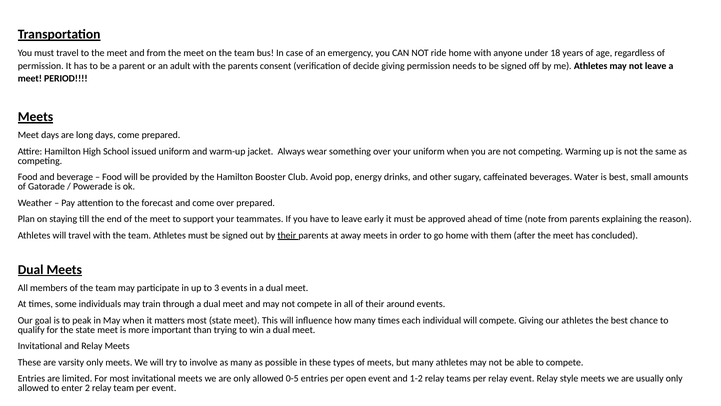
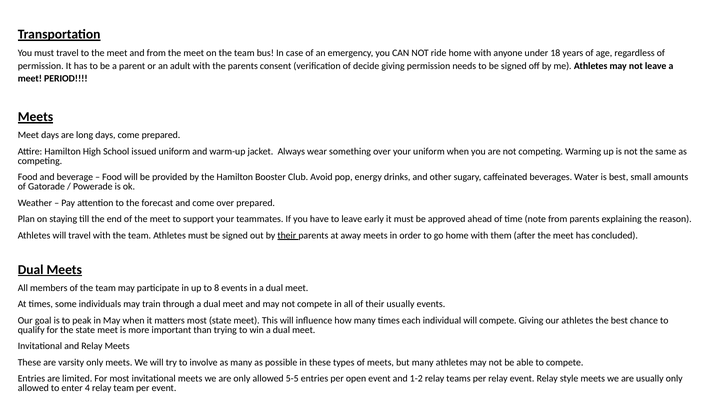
3: 3 -> 8
their around: around -> usually
0-5: 0-5 -> 5-5
2: 2 -> 4
